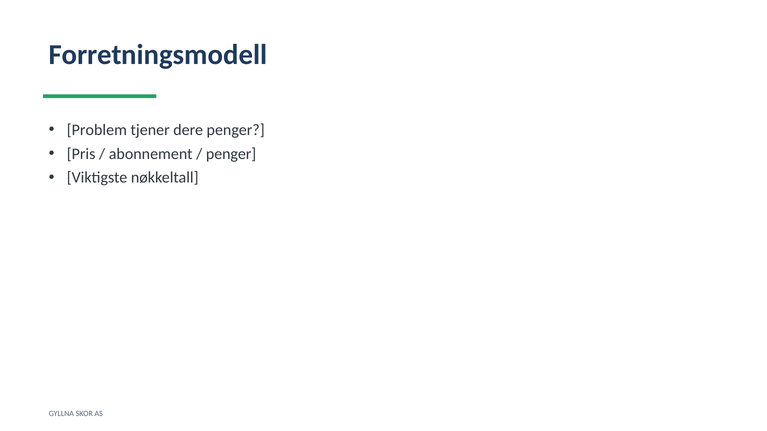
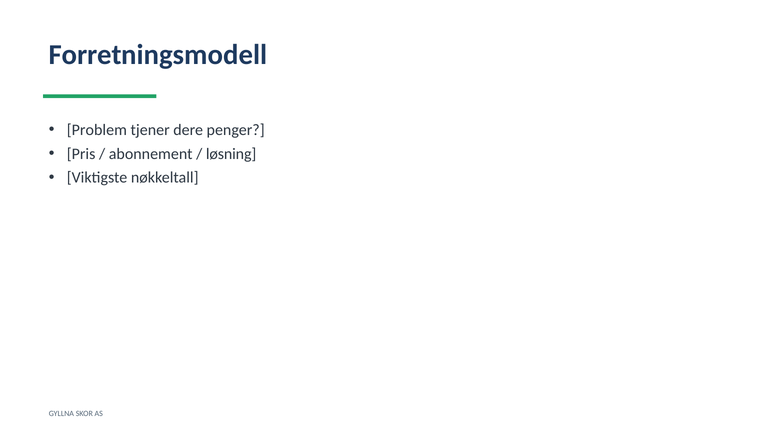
penger at (231, 154): penger -> løsning
